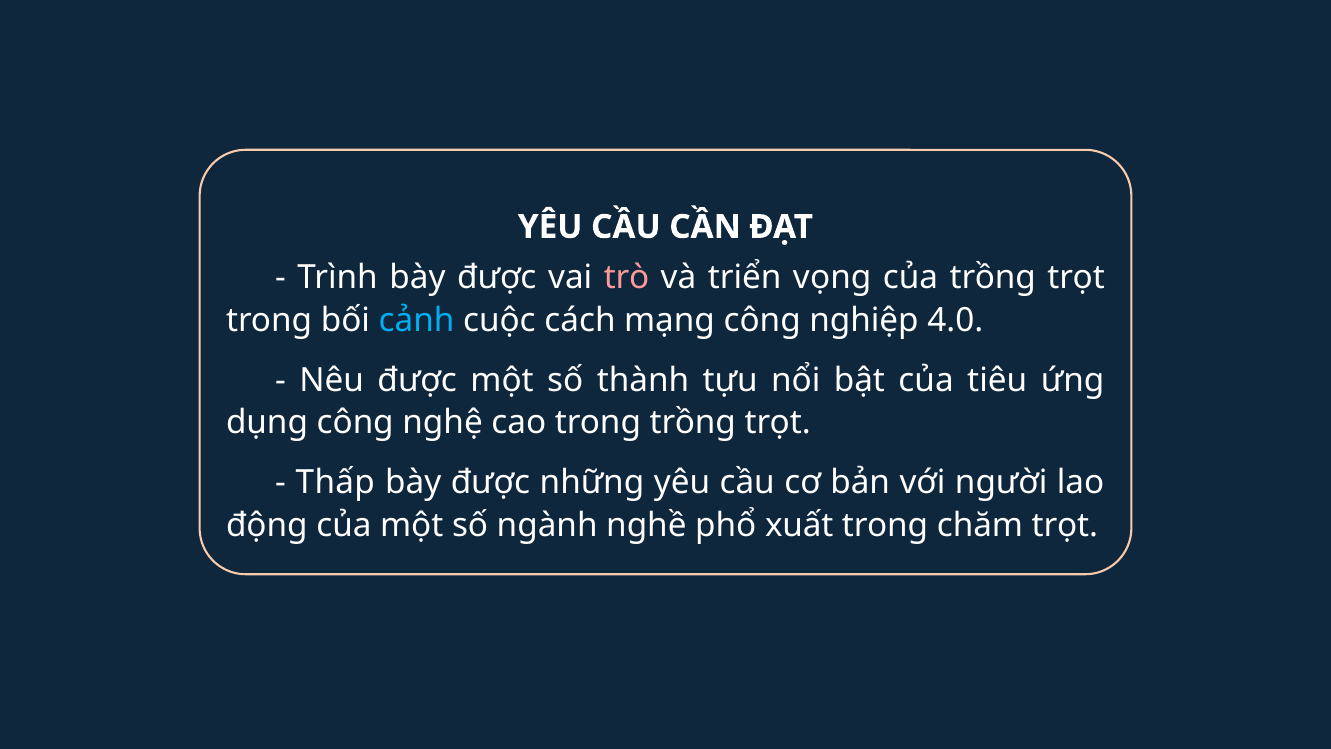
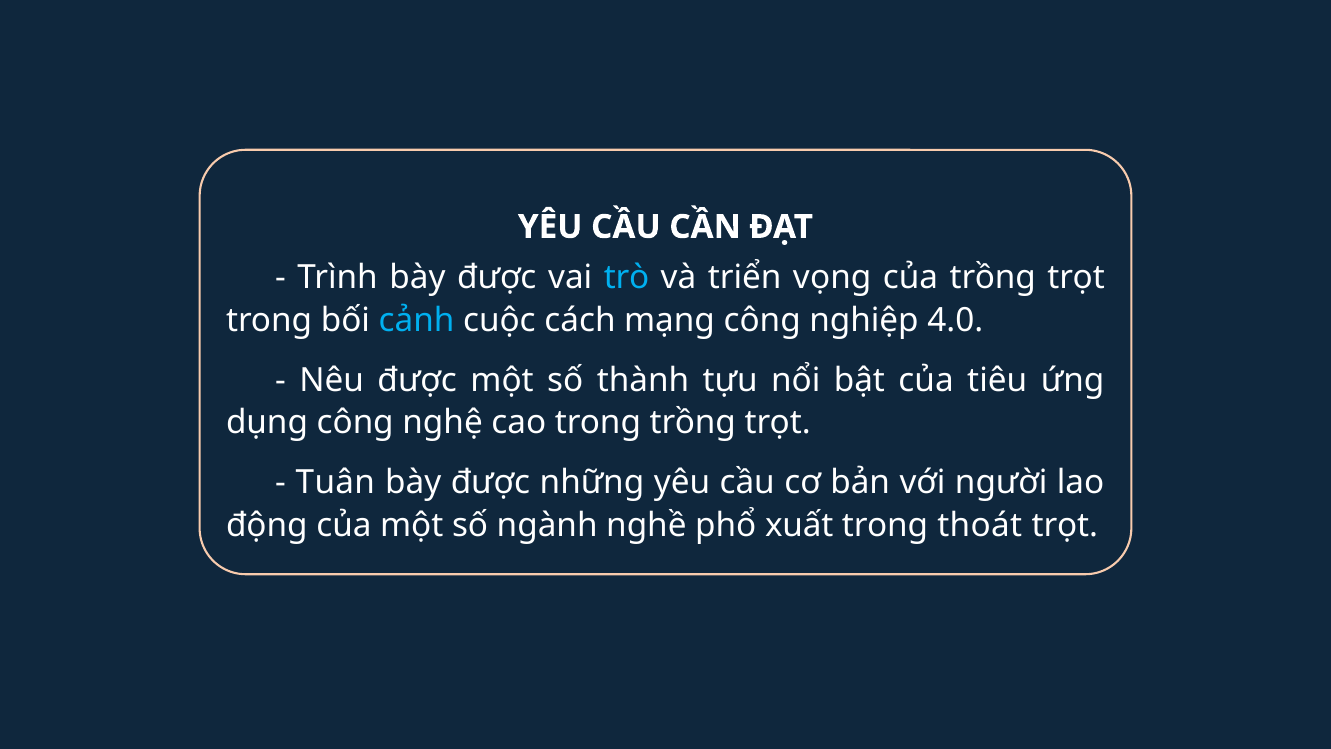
trò colour: pink -> light blue
Thấp: Thấp -> Tuân
chăm: chăm -> thoát
